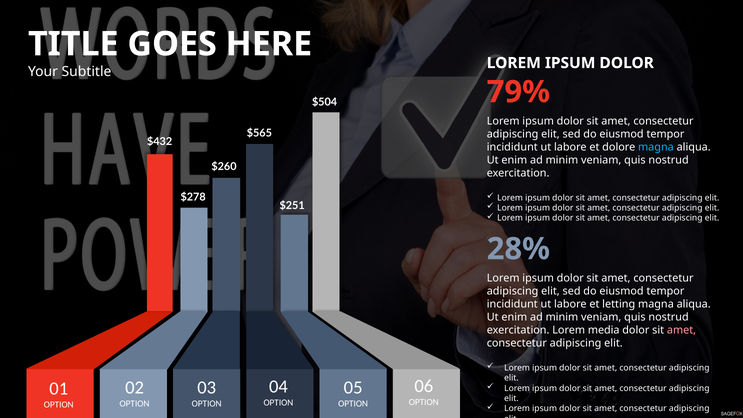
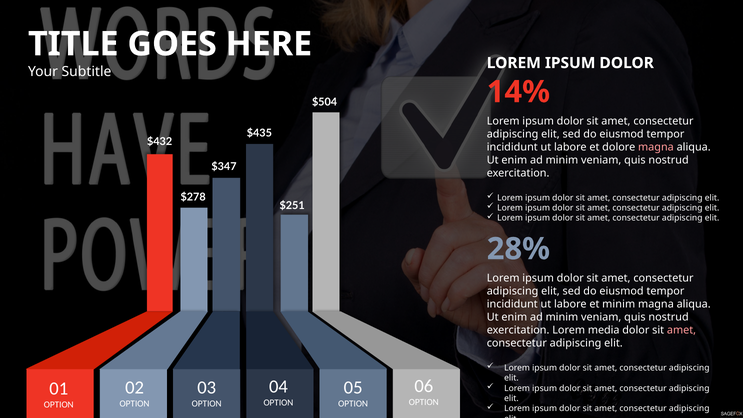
79%: 79% -> 14%
$565: $565 -> $435
magna at (656, 147) colour: light blue -> pink
$260: $260 -> $347
et letting: letting -> minim
